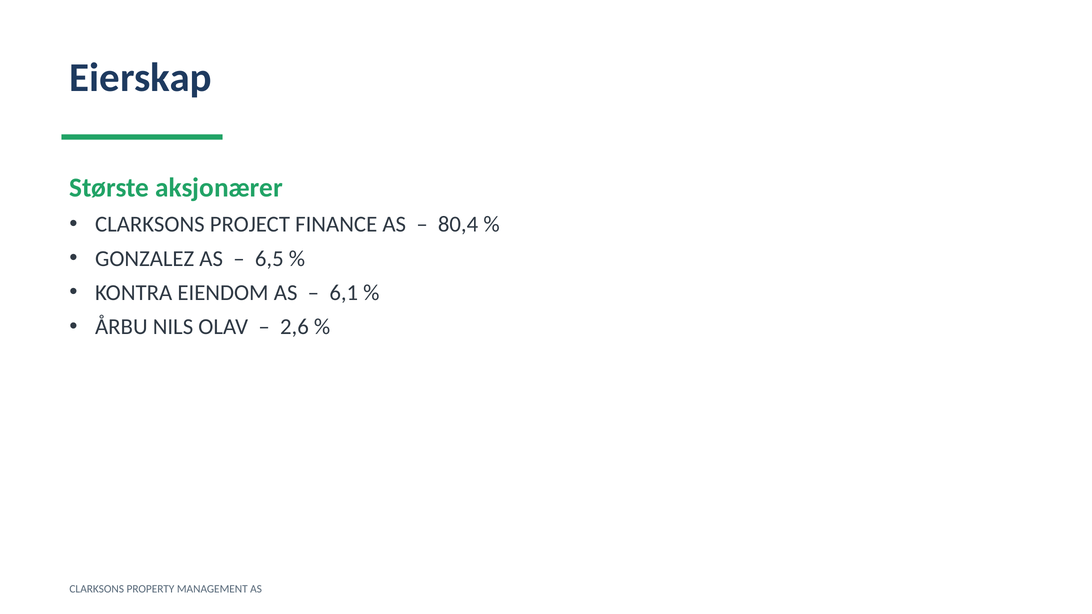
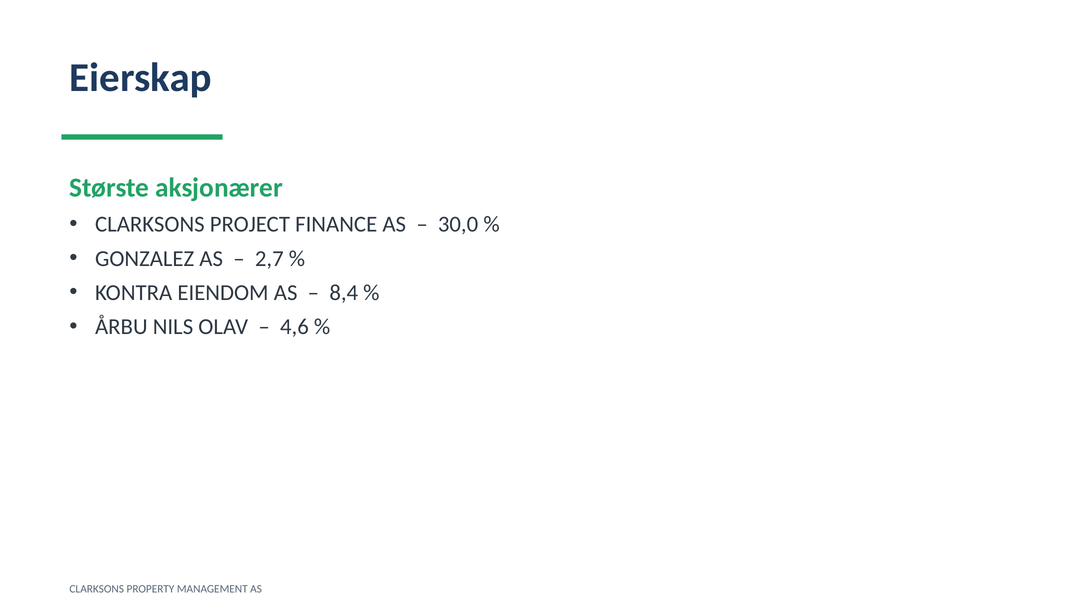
80,4: 80,4 -> 30,0
6,5: 6,5 -> 2,7
6,1: 6,1 -> 8,4
2,6: 2,6 -> 4,6
